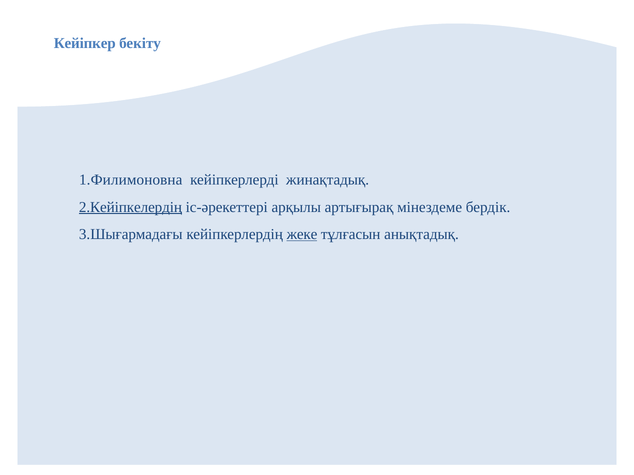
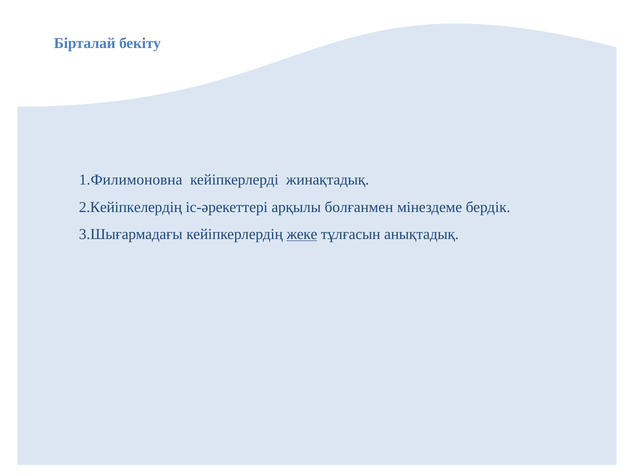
Кейіпкер: Кейіпкер -> Бірталай
2.Кейіпкелердің underline: present -> none
артығырақ: артығырақ -> болғанмен
